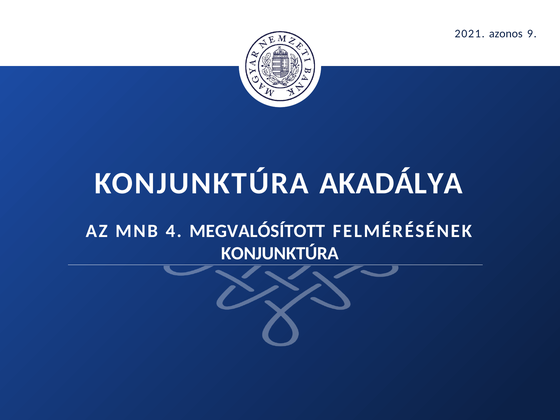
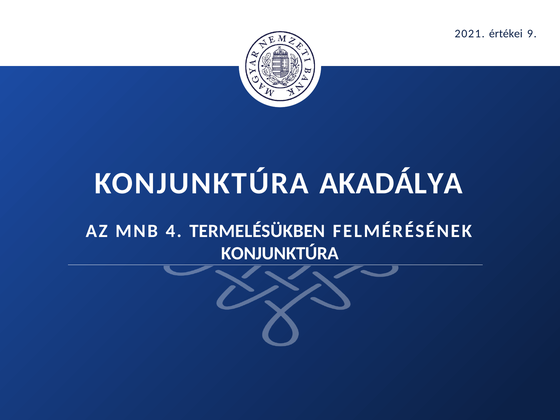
azonos: azonos -> értékei
MEGVALÓSÍTOTT: MEGVALÓSÍTOTT -> TERMELÉSÜKBEN
